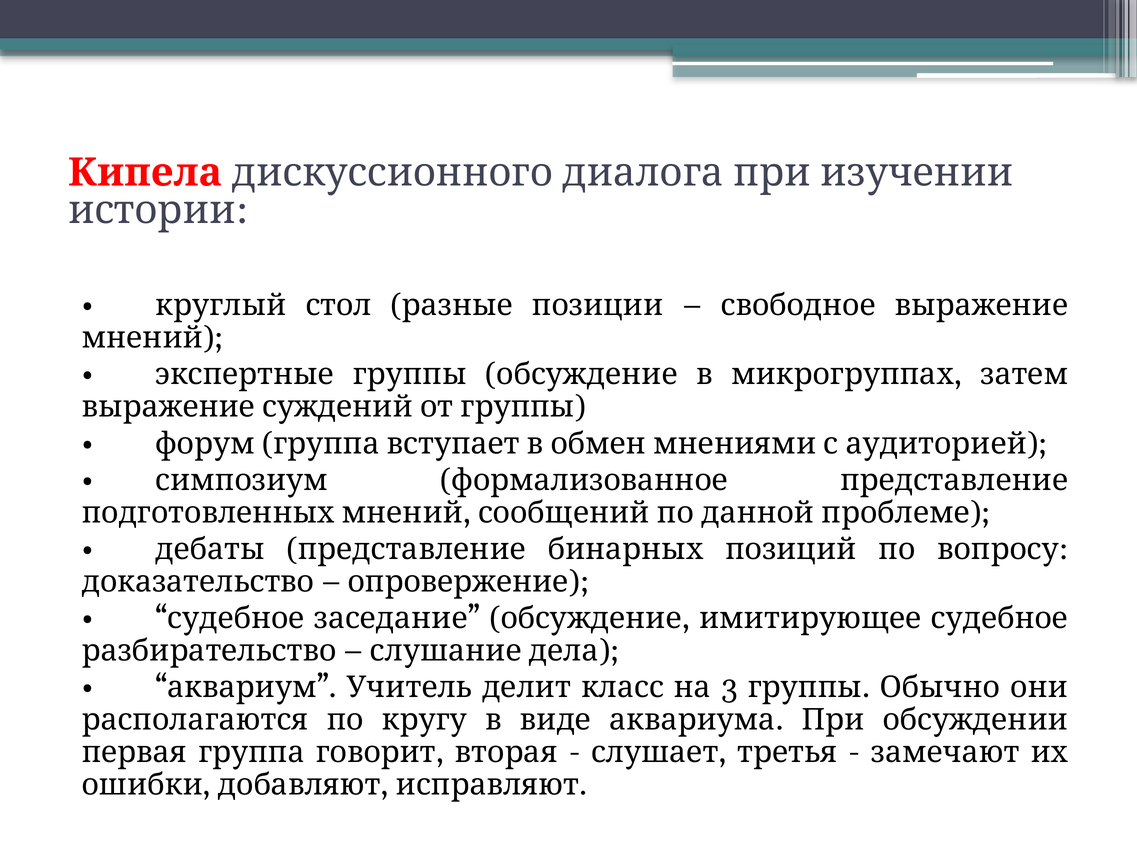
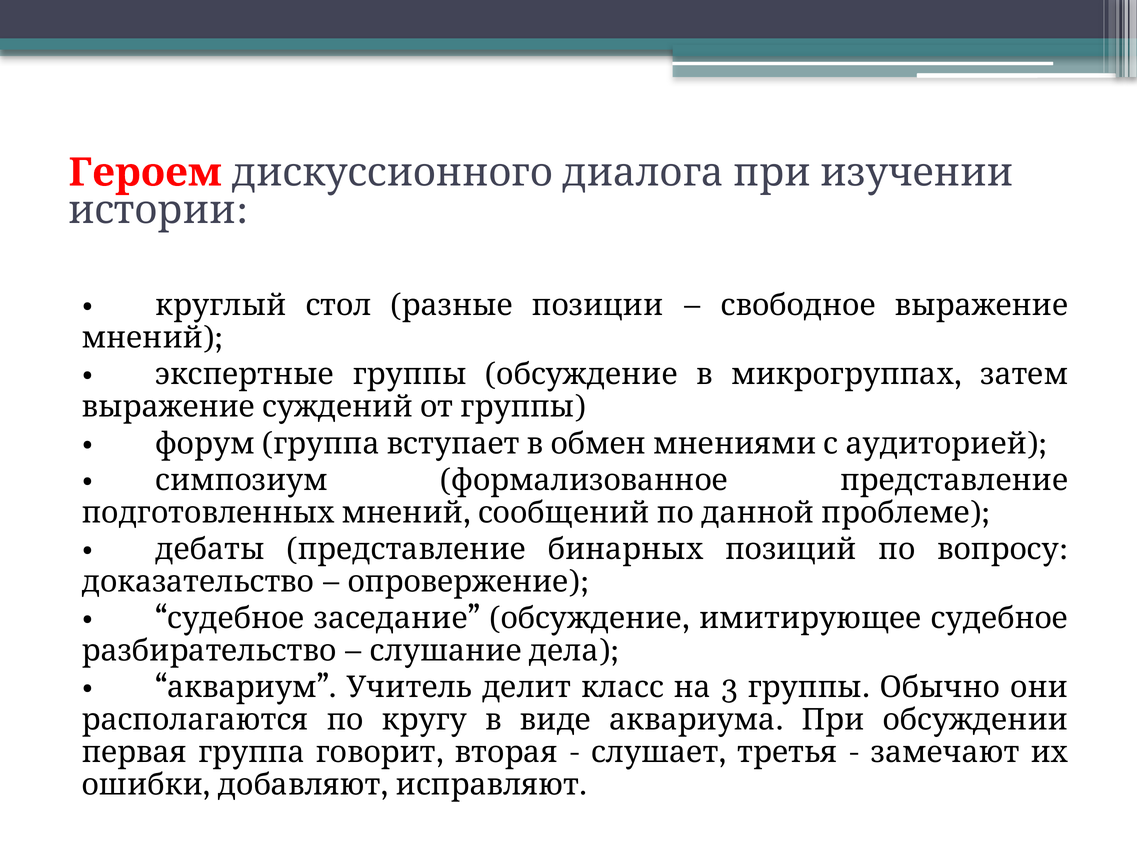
Кипела: Кипела -> Героем
